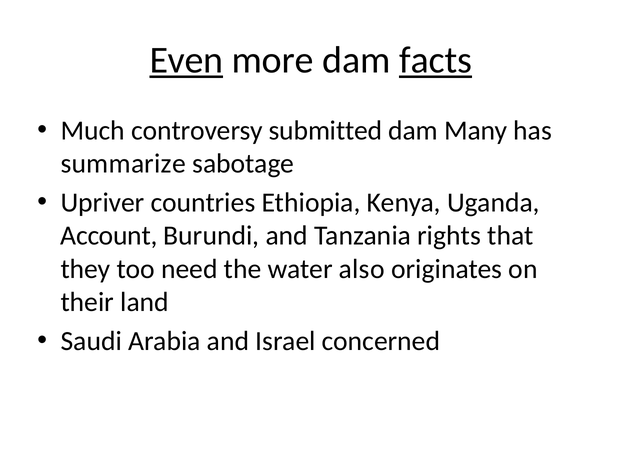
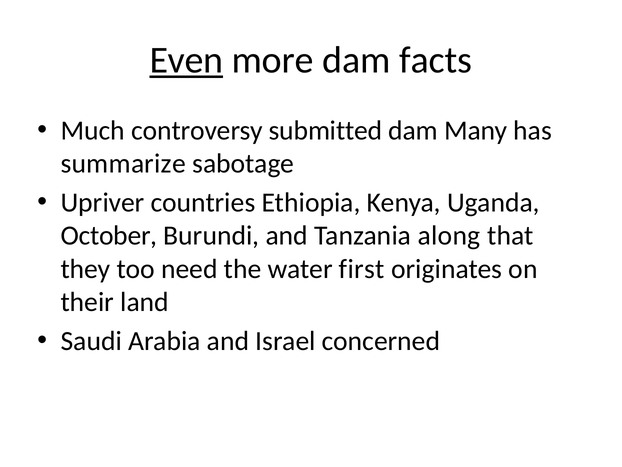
facts underline: present -> none
Account: Account -> October
rights: rights -> along
also: also -> first
